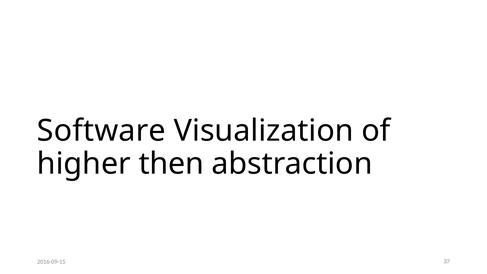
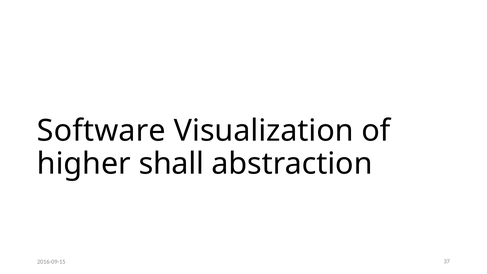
then: then -> shall
